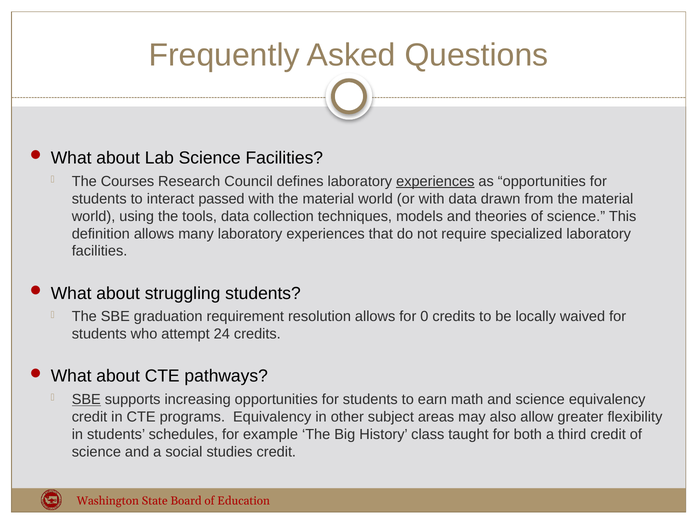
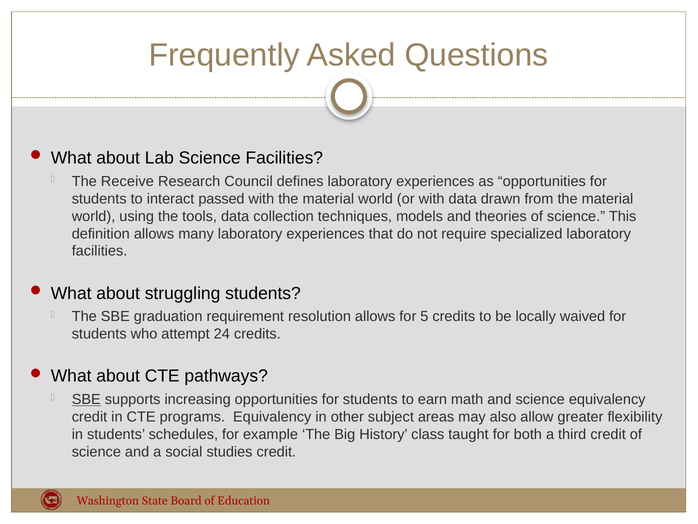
Courses: Courses -> Receive
experiences at (435, 181) underline: present -> none
0: 0 -> 5
